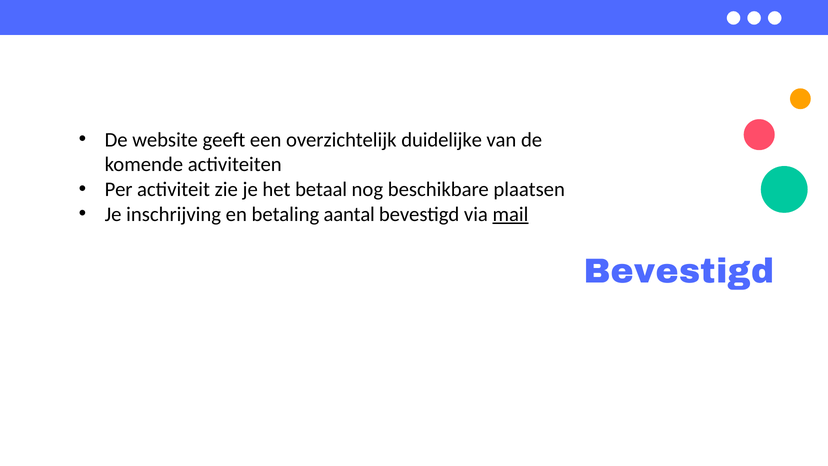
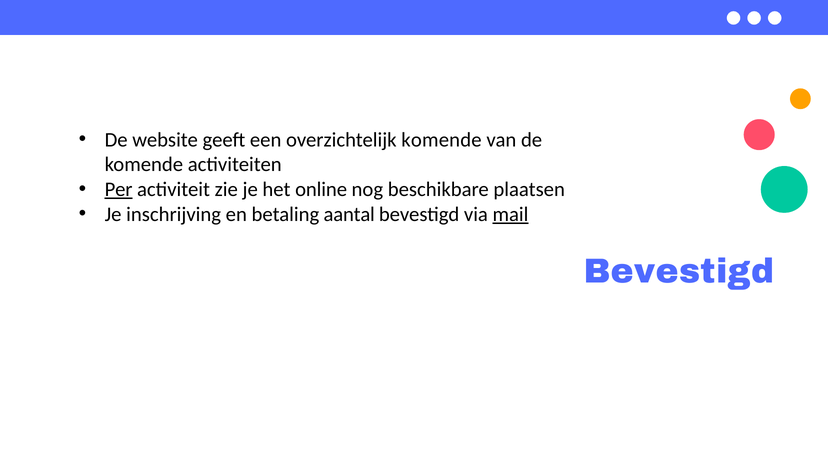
overzichtelijk duidelijke: duidelijke -> komende
Per underline: none -> present
betaal: betaal -> online
